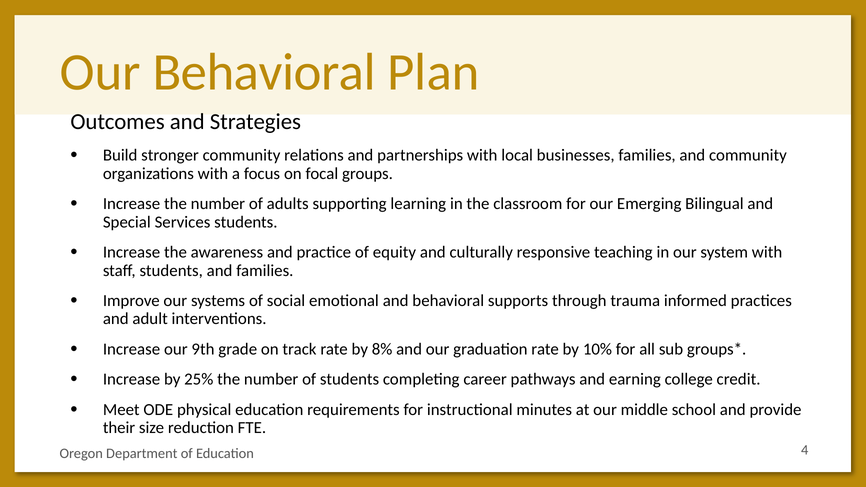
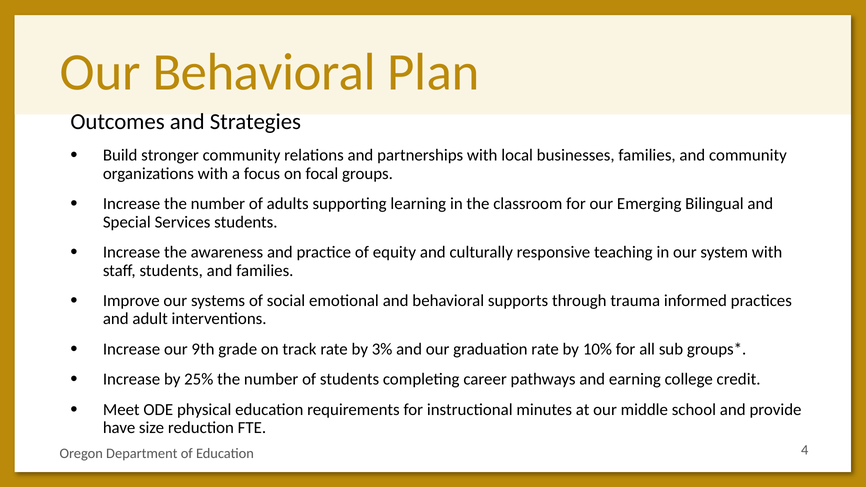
8%: 8% -> 3%
their: their -> have
